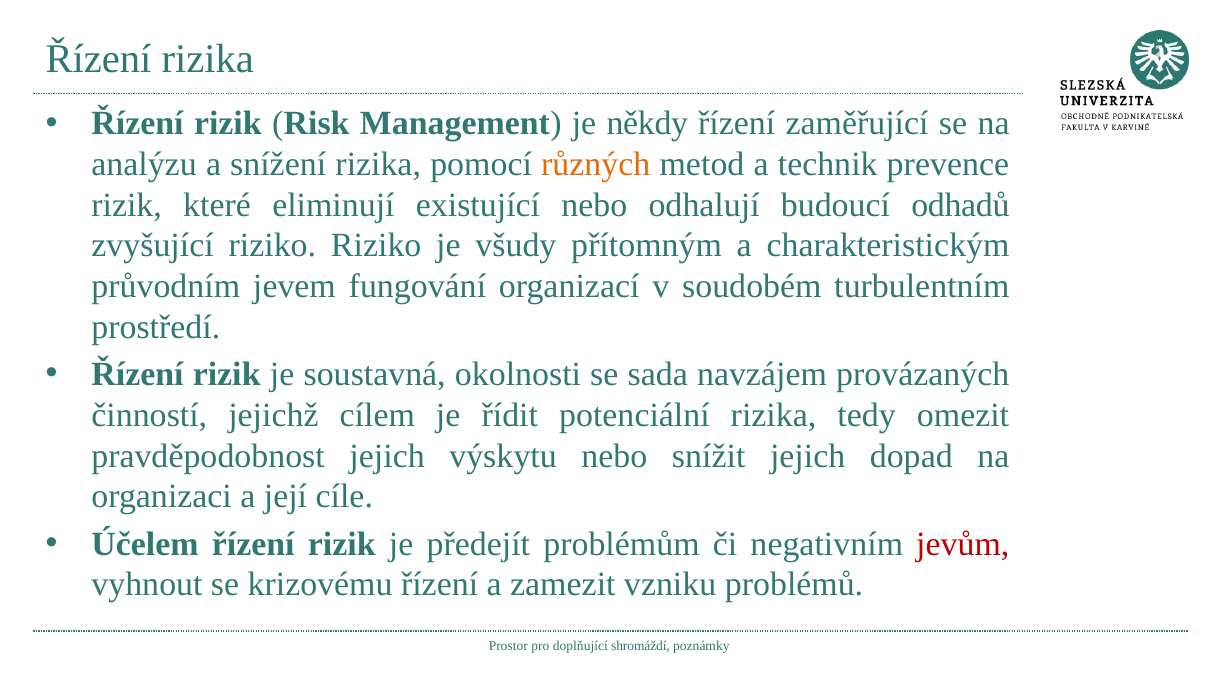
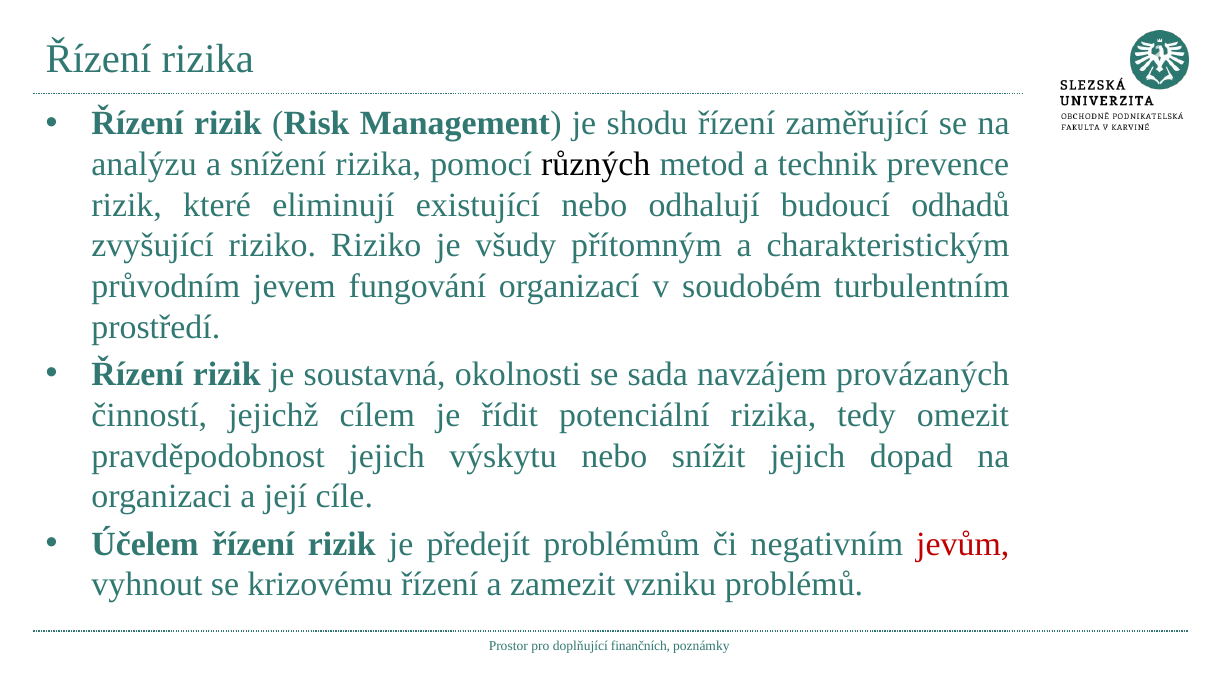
někdy: někdy -> shodu
různých colour: orange -> black
shromáždí: shromáždí -> finančních
